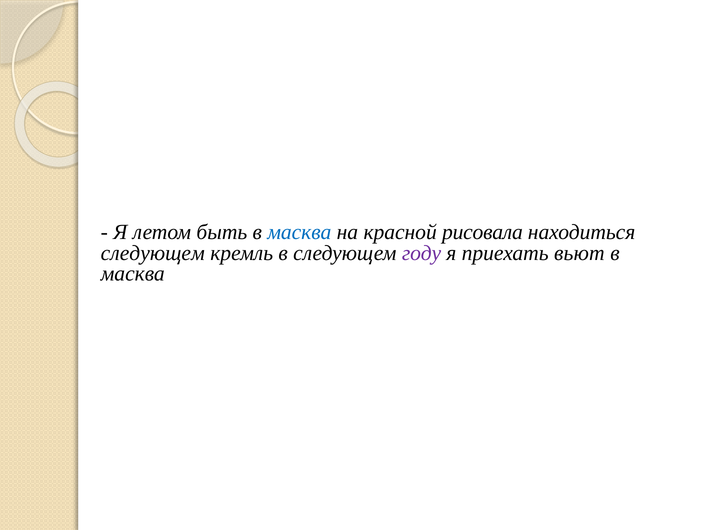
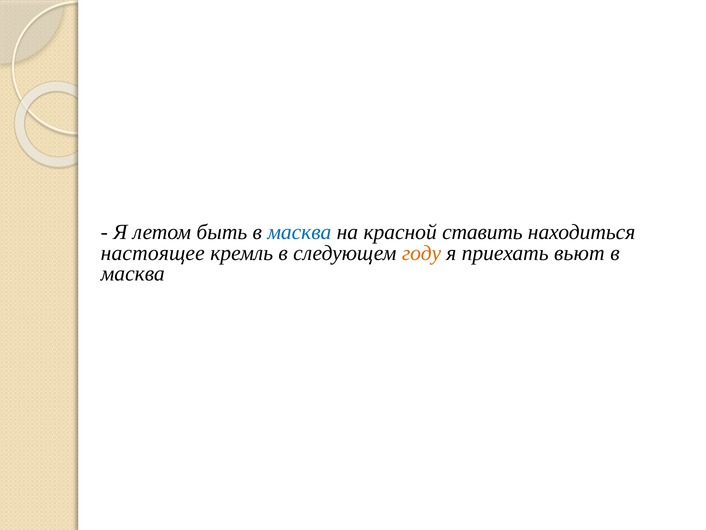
рисовала: рисовала -> ставить
следующем at (153, 253): следующем -> настоящее
году colour: purple -> orange
